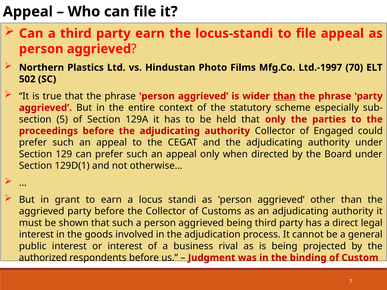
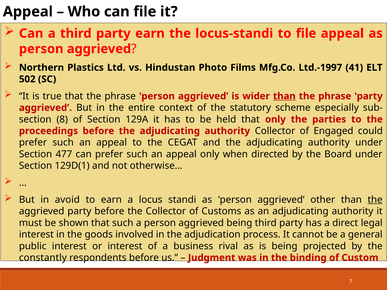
70: 70 -> 41
5: 5 -> 8
129: 129 -> 477
grant: grant -> avoid
the at (375, 200) underline: none -> present
authorized: authorized -> constantly
